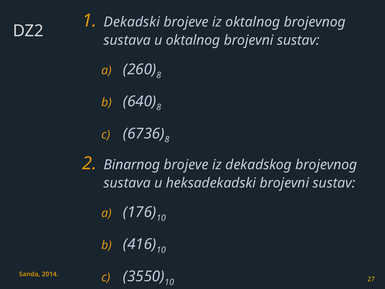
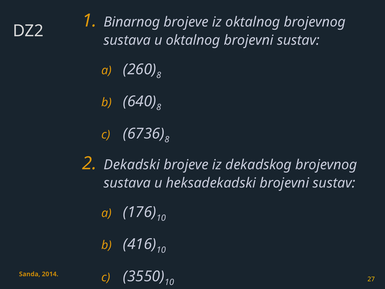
Dekadski: Dekadski -> Binarnog
Binarnog: Binarnog -> Dekadski
